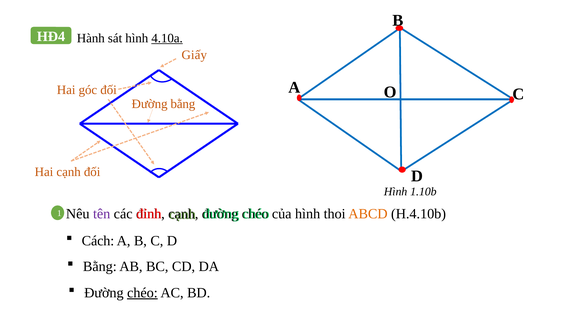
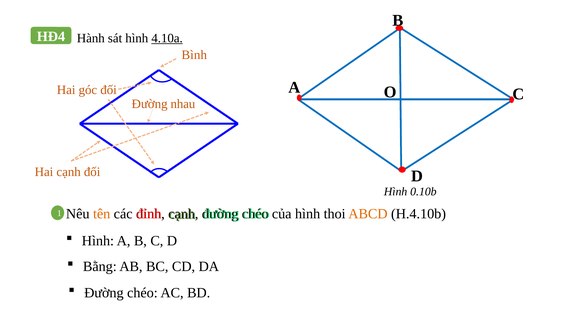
Giấy: Giấy -> Bình
Đường bằng: bằng -> nhau
1.10b: 1.10b -> 0.10b
tên colour: purple -> orange
Cách at (98, 241): Cách -> Hình
chéo at (142, 293) underline: present -> none
